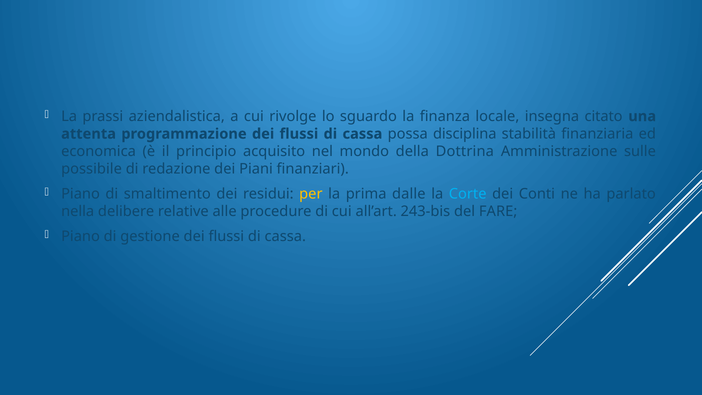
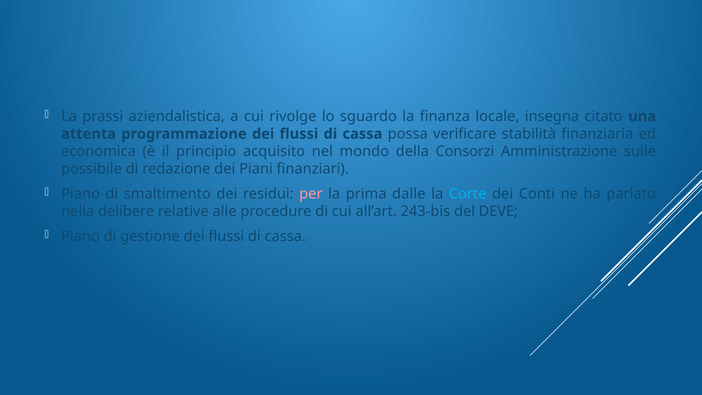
disciplina: disciplina -> verificare
Dottrina: Dottrina -> Consorzi
per colour: yellow -> pink
FARE: FARE -> DEVE
